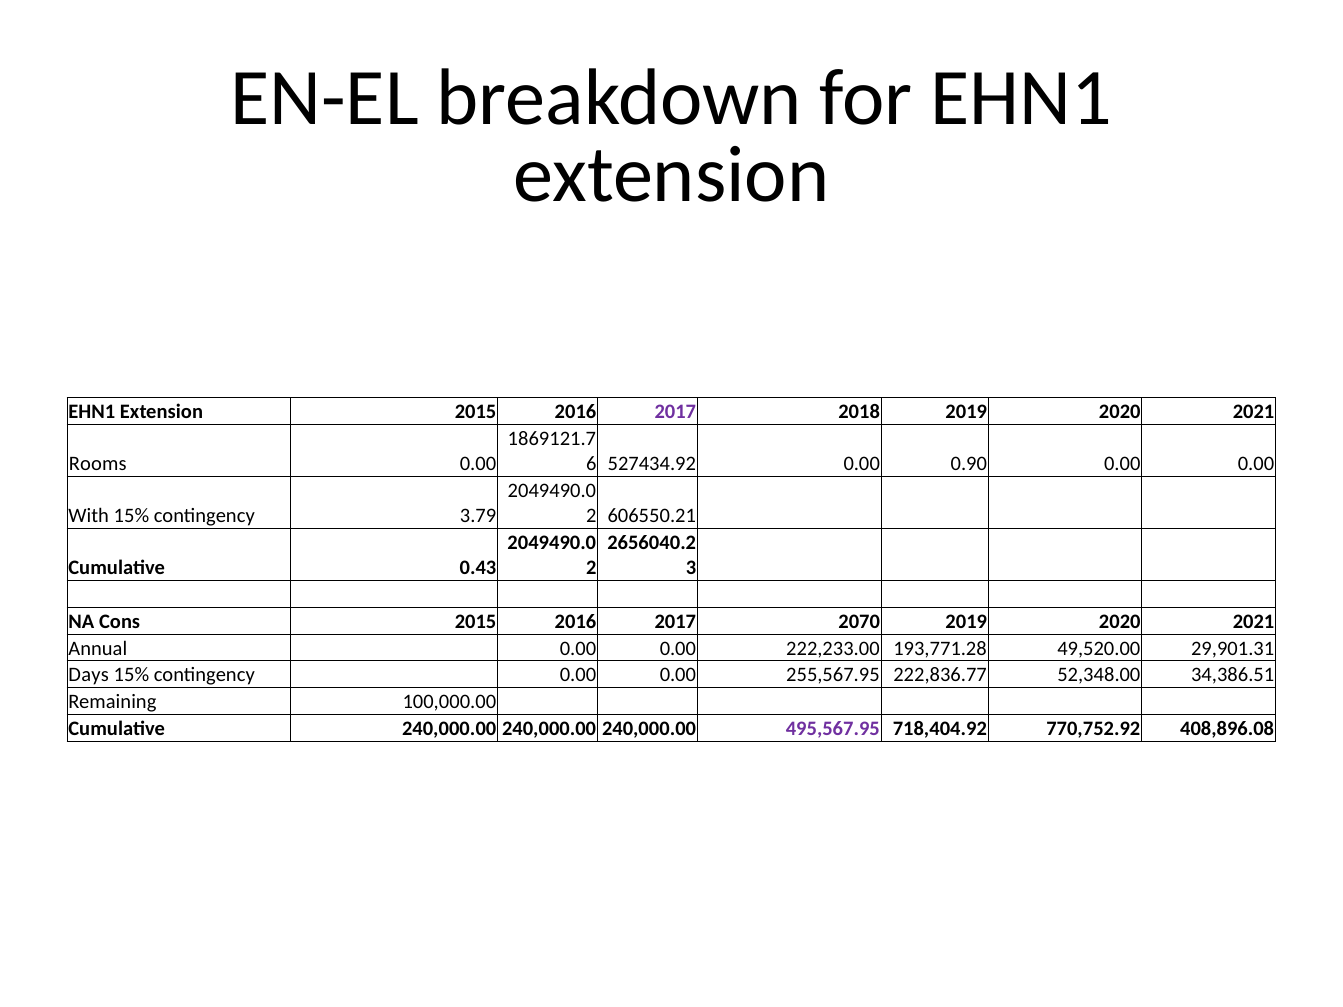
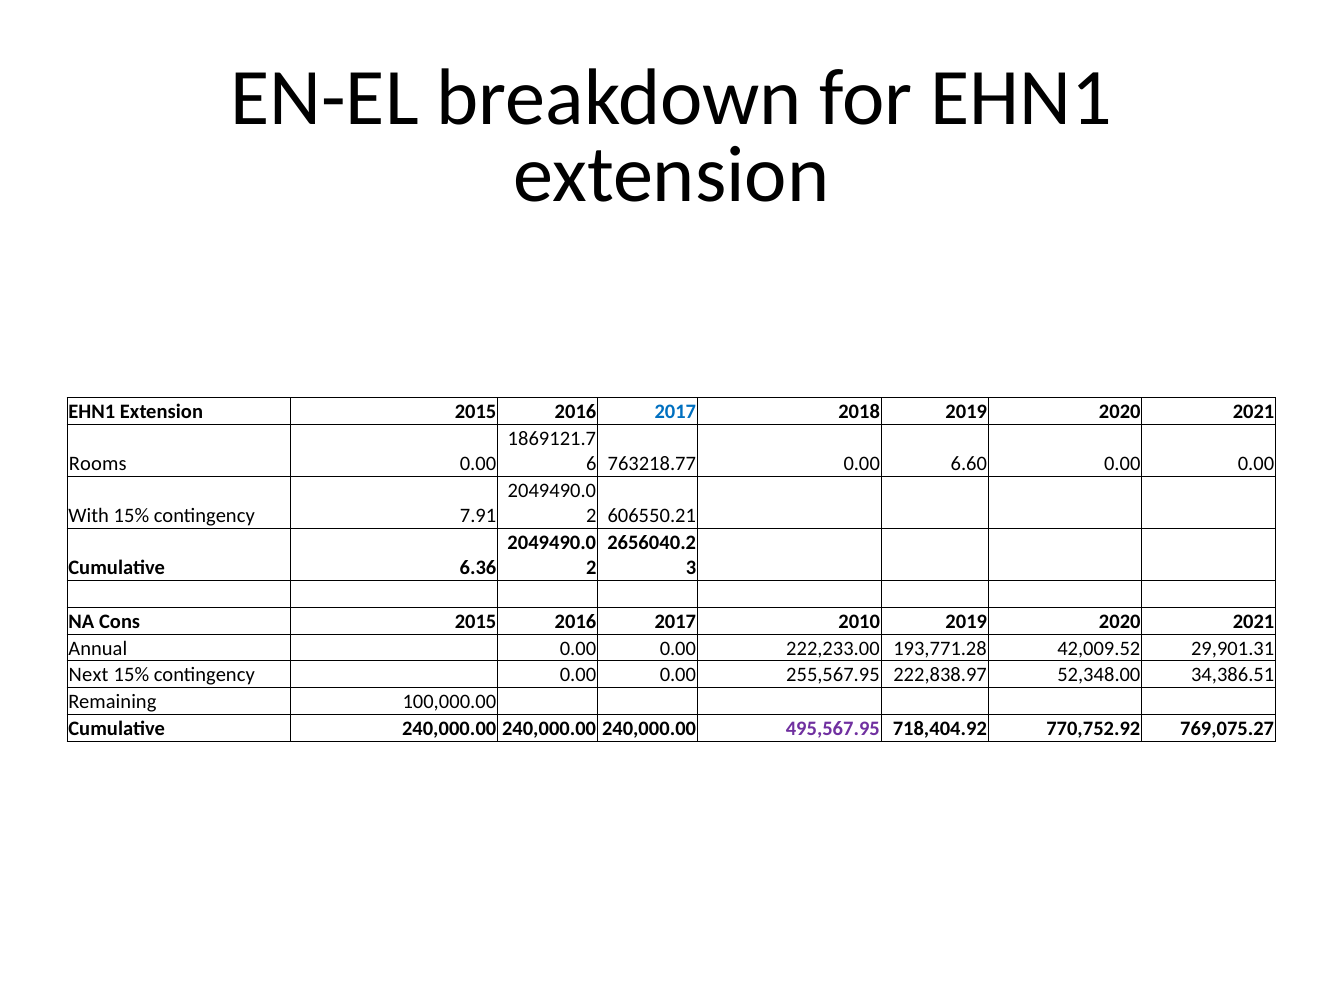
2017 at (675, 412) colour: purple -> blue
527434.92: 527434.92 -> 763218.77
0.90: 0.90 -> 6.60
3.79: 3.79 -> 7.91
0.43: 0.43 -> 6.36
2070: 2070 -> 2010
49,520.00: 49,520.00 -> 42,009.52
Days: Days -> Next
222,836.77: 222,836.77 -> 222,838.97
408,896.08: 408,896.08 -> 769,075.27
